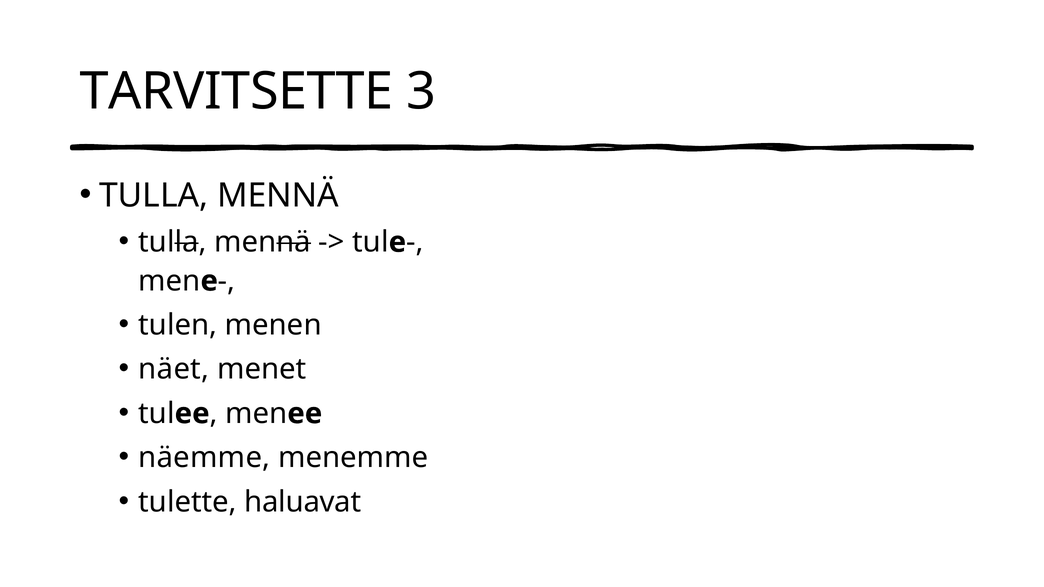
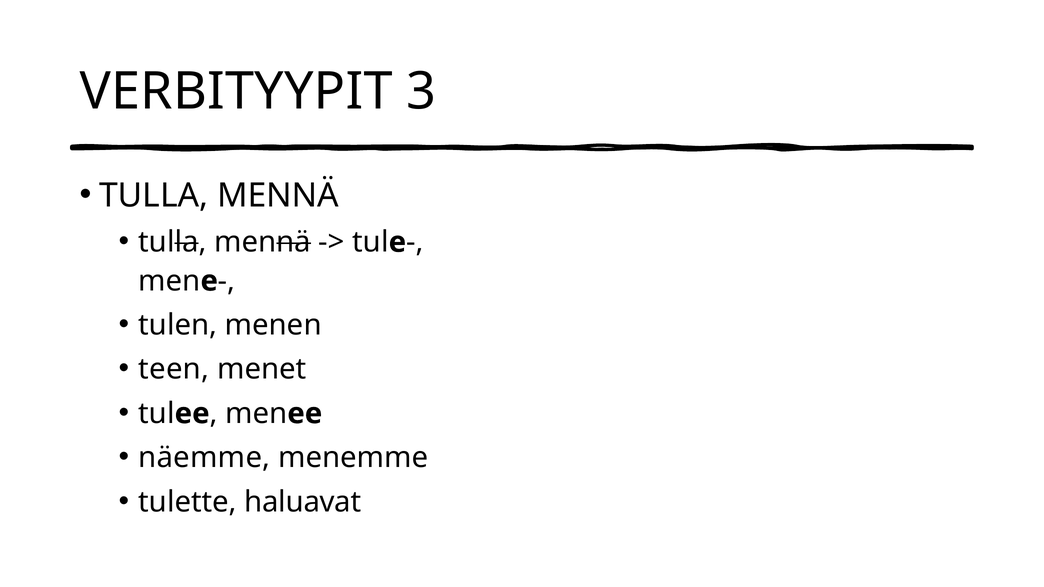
TARVITSETTE: TARVITSETTE -> VERBITYYPIT
näet: näet -> teen
